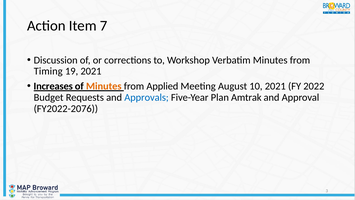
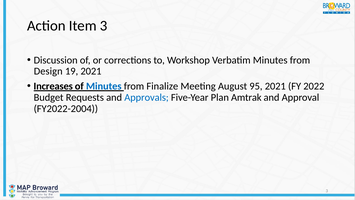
Item 7: 7 -> 3
Timing: Timing -> Design
Minutes at (104, 86) colour: orange -> blue
Applied: Applied -> Finalize
10: 10 -> 95
FY2022-2076: FY2022-2076 -> FY2022-2004
